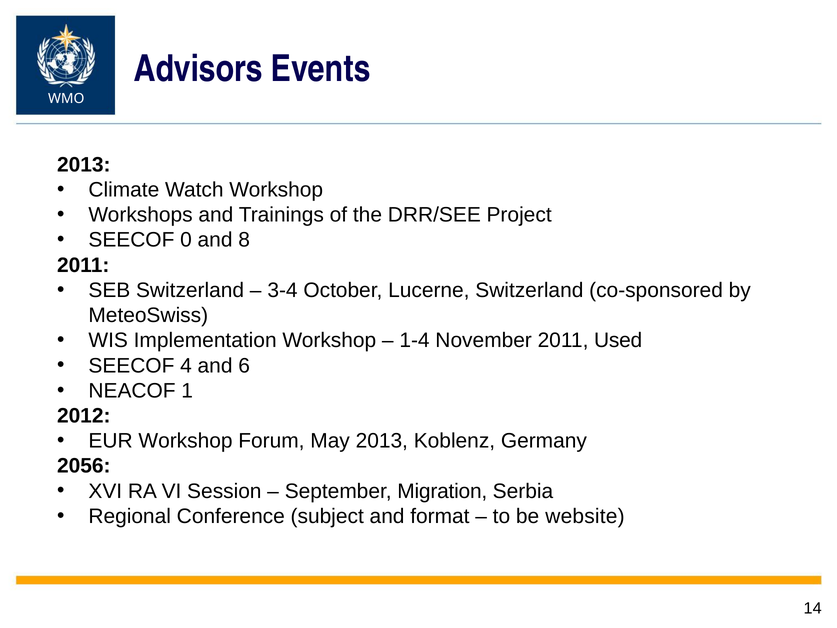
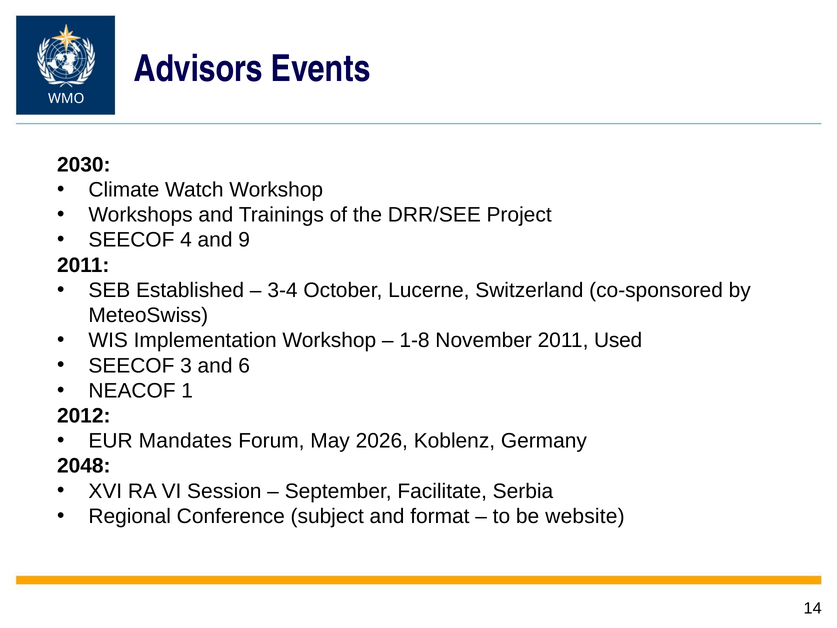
2013 at (84, 165): 2013 -> 2030
0: 0 -> 4
8: 8 -> 9
SEB Switzerland: Switzerland -> Established
1-4: 1-4 -> 1-8
4: 4 -> 3
EUR Workshop: Workshop -> Mandates
May 2013: 2013 -> 2026
2056: 2056 -> 2048
Migration: Migration -> Facilitate
